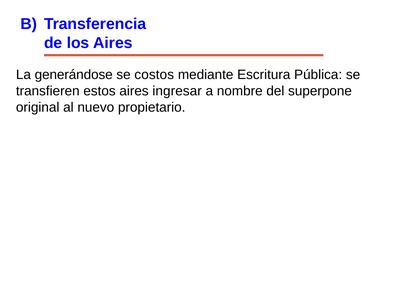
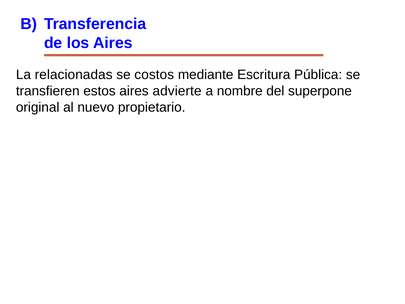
generándose: generándose -> relacionadas
ingresar: ingresar -> advierte
